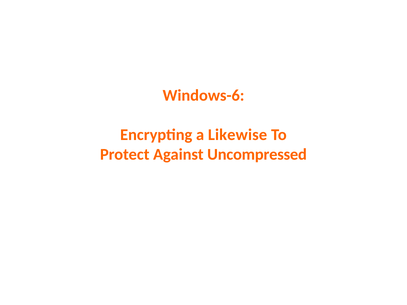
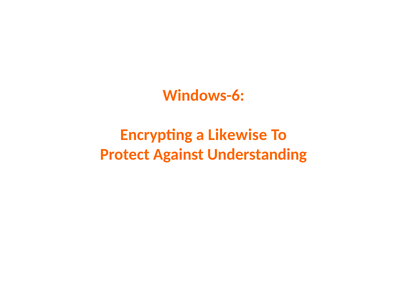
Uncompressed: Uncompressed -> Understanding
